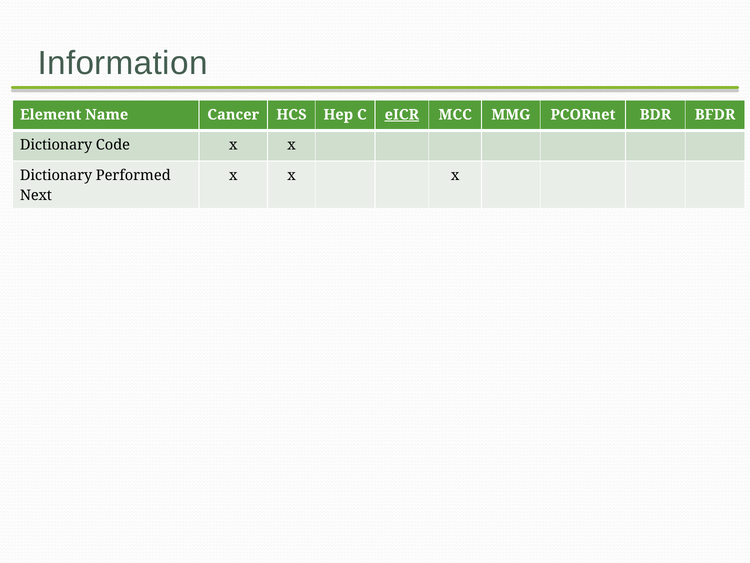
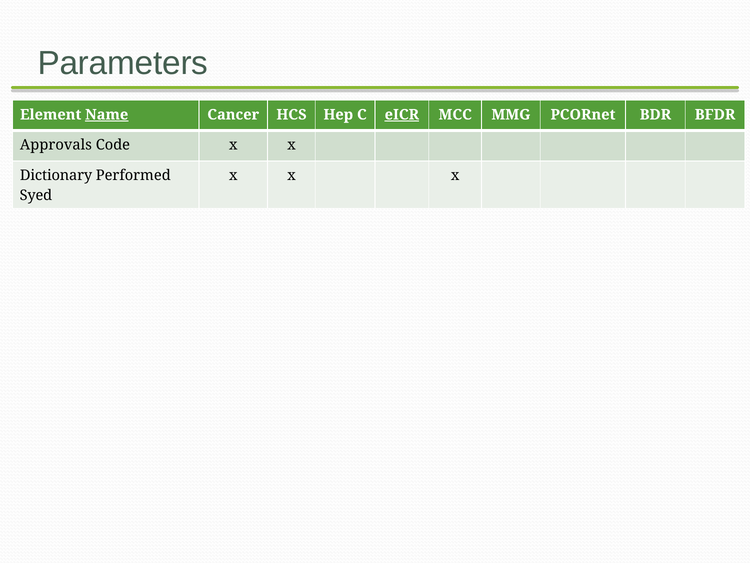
Information: Information -> Parameters
Name underline: none -> present
Dictionary at (56, 145): Dictionary -> Approvals
Next: Next -> Syed
